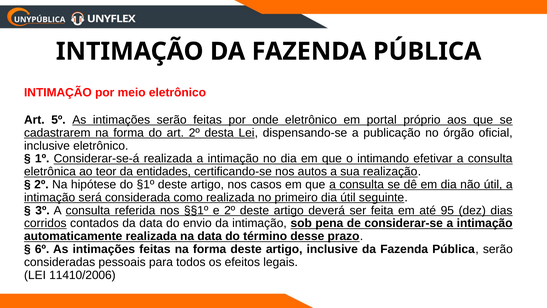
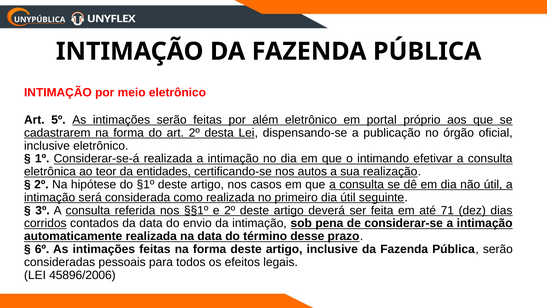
onde: onde -> além
95: 95 -> 71
11410/2006: 11410/2006 -> 45896/2006
